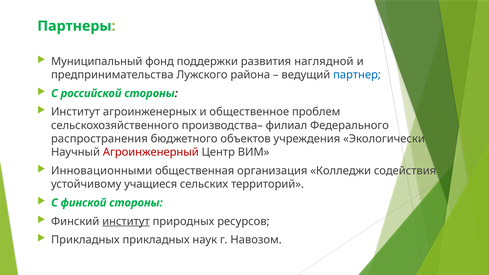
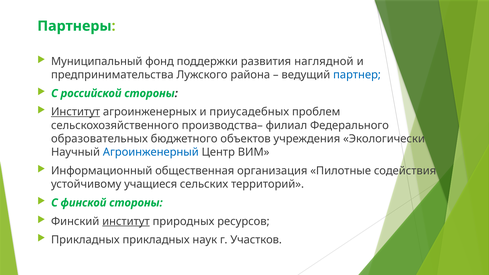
Институт at (76, 112) underline: none -> present
общественное: общественное -> приусадебных
распространения: распространения -> образовательных
Агроинженерный colour: red -> blue
Инновационными: Инновационными -> Информационный
Колледжи: Колледжи -> Пилотные
Навозом: Навозом -> Участков
